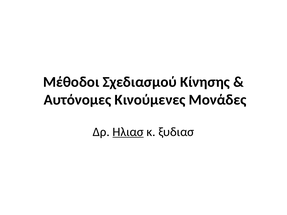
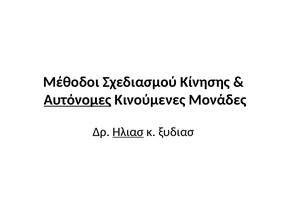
Αυτόνομες underline: none -> present
